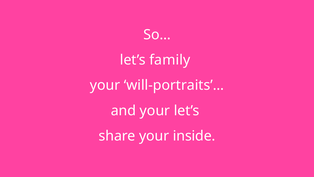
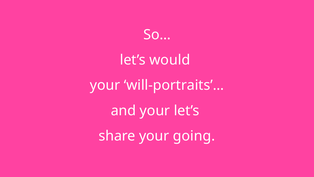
family: family -> would
inside: inside -> going
